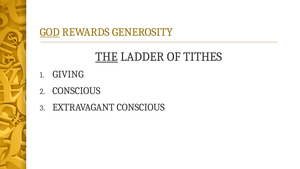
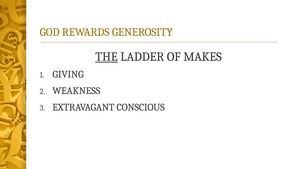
GOD underline: present -> none
TITHES: TITHES -> MAKES
CONSCIOUS at (76, 91): CONSCIOUS -> WEAKNESS
